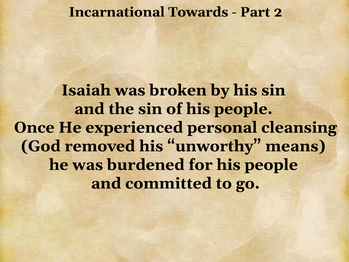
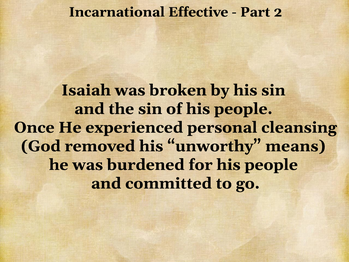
Towards: Towards -> Effective
